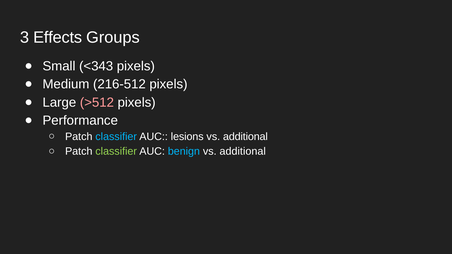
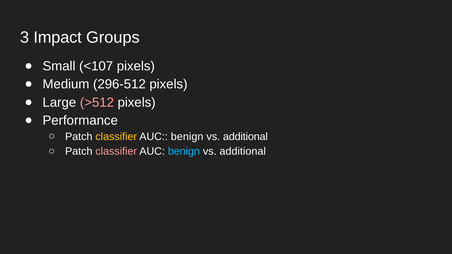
Effects: Effects -> Impact
<343: <343 -> <107
216-512: 216-512 -> 296-512
classifier at (116, 137) colour: light blue -> yellow
lesions at (187, 137): lesions -> benign
classifier at (116, 152) colour: light green -> pink
